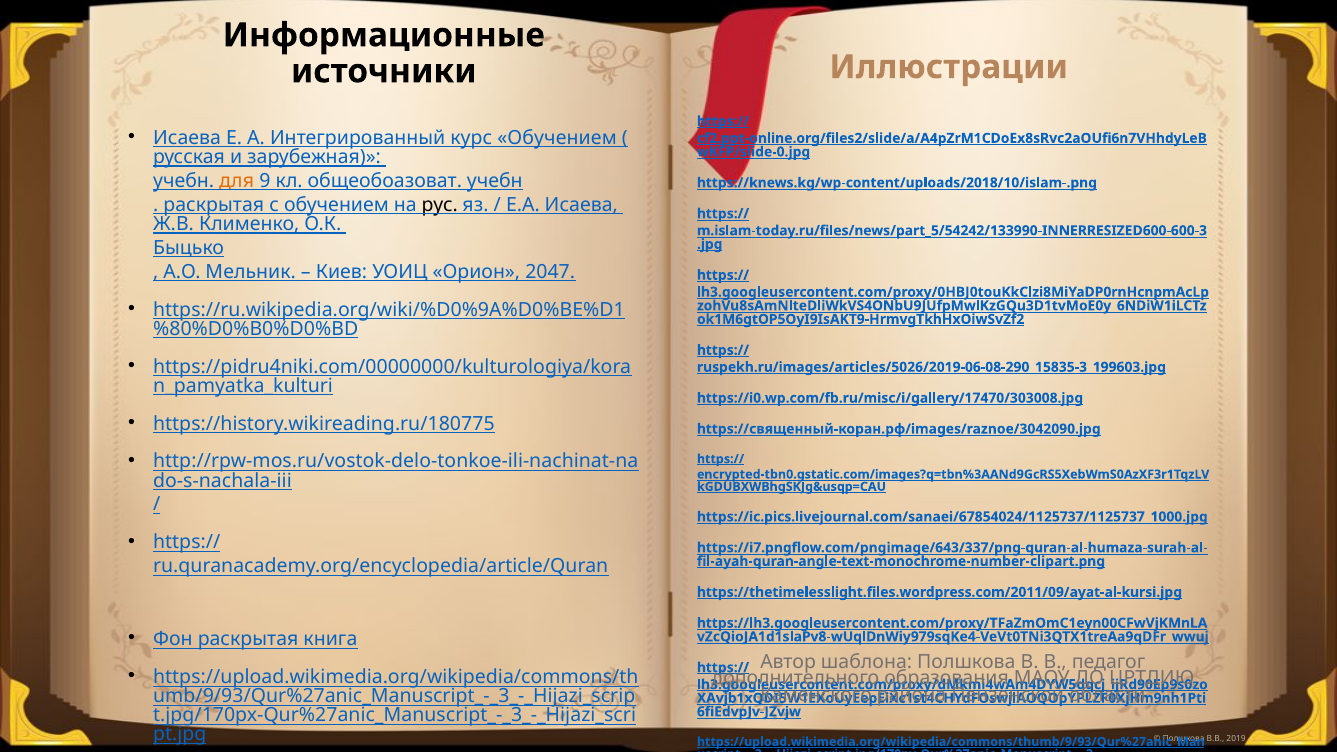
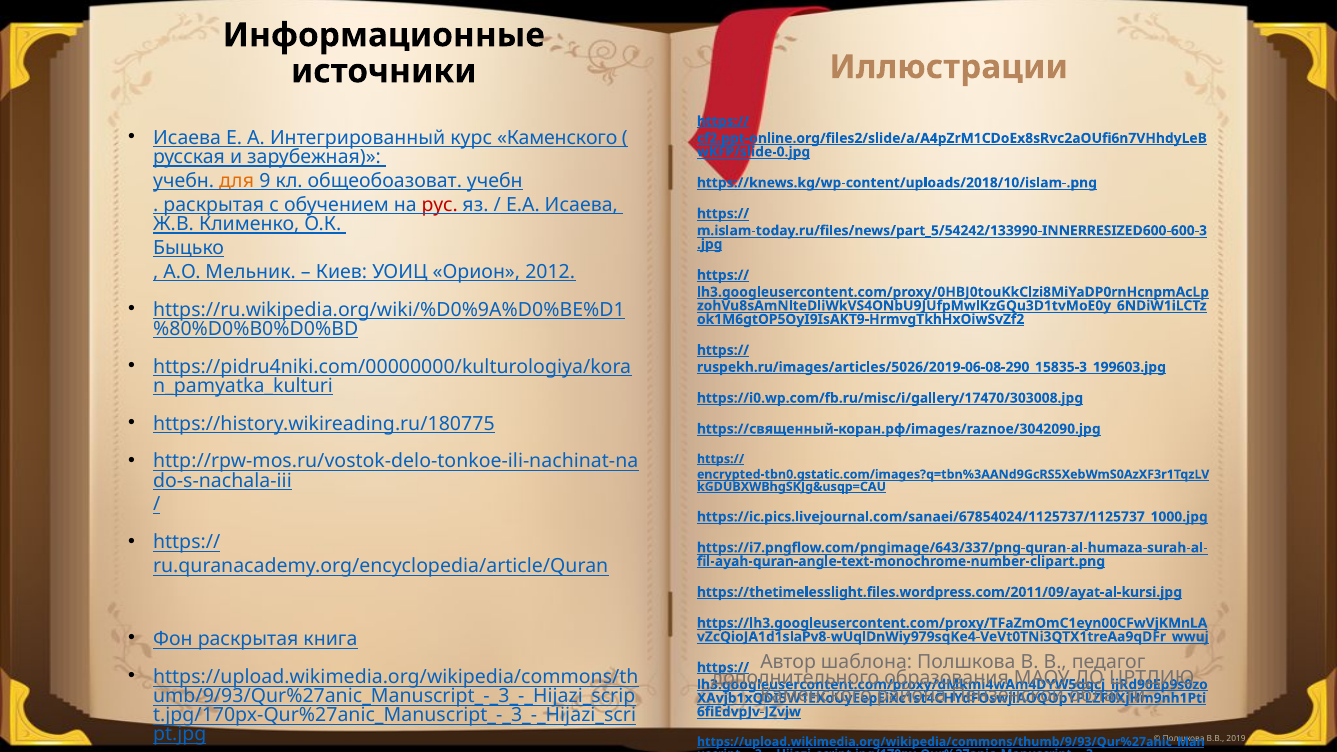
курс Обучением: Обучением -> Каменского
рус colour: black -> red
2047: 2047 -> 2012
